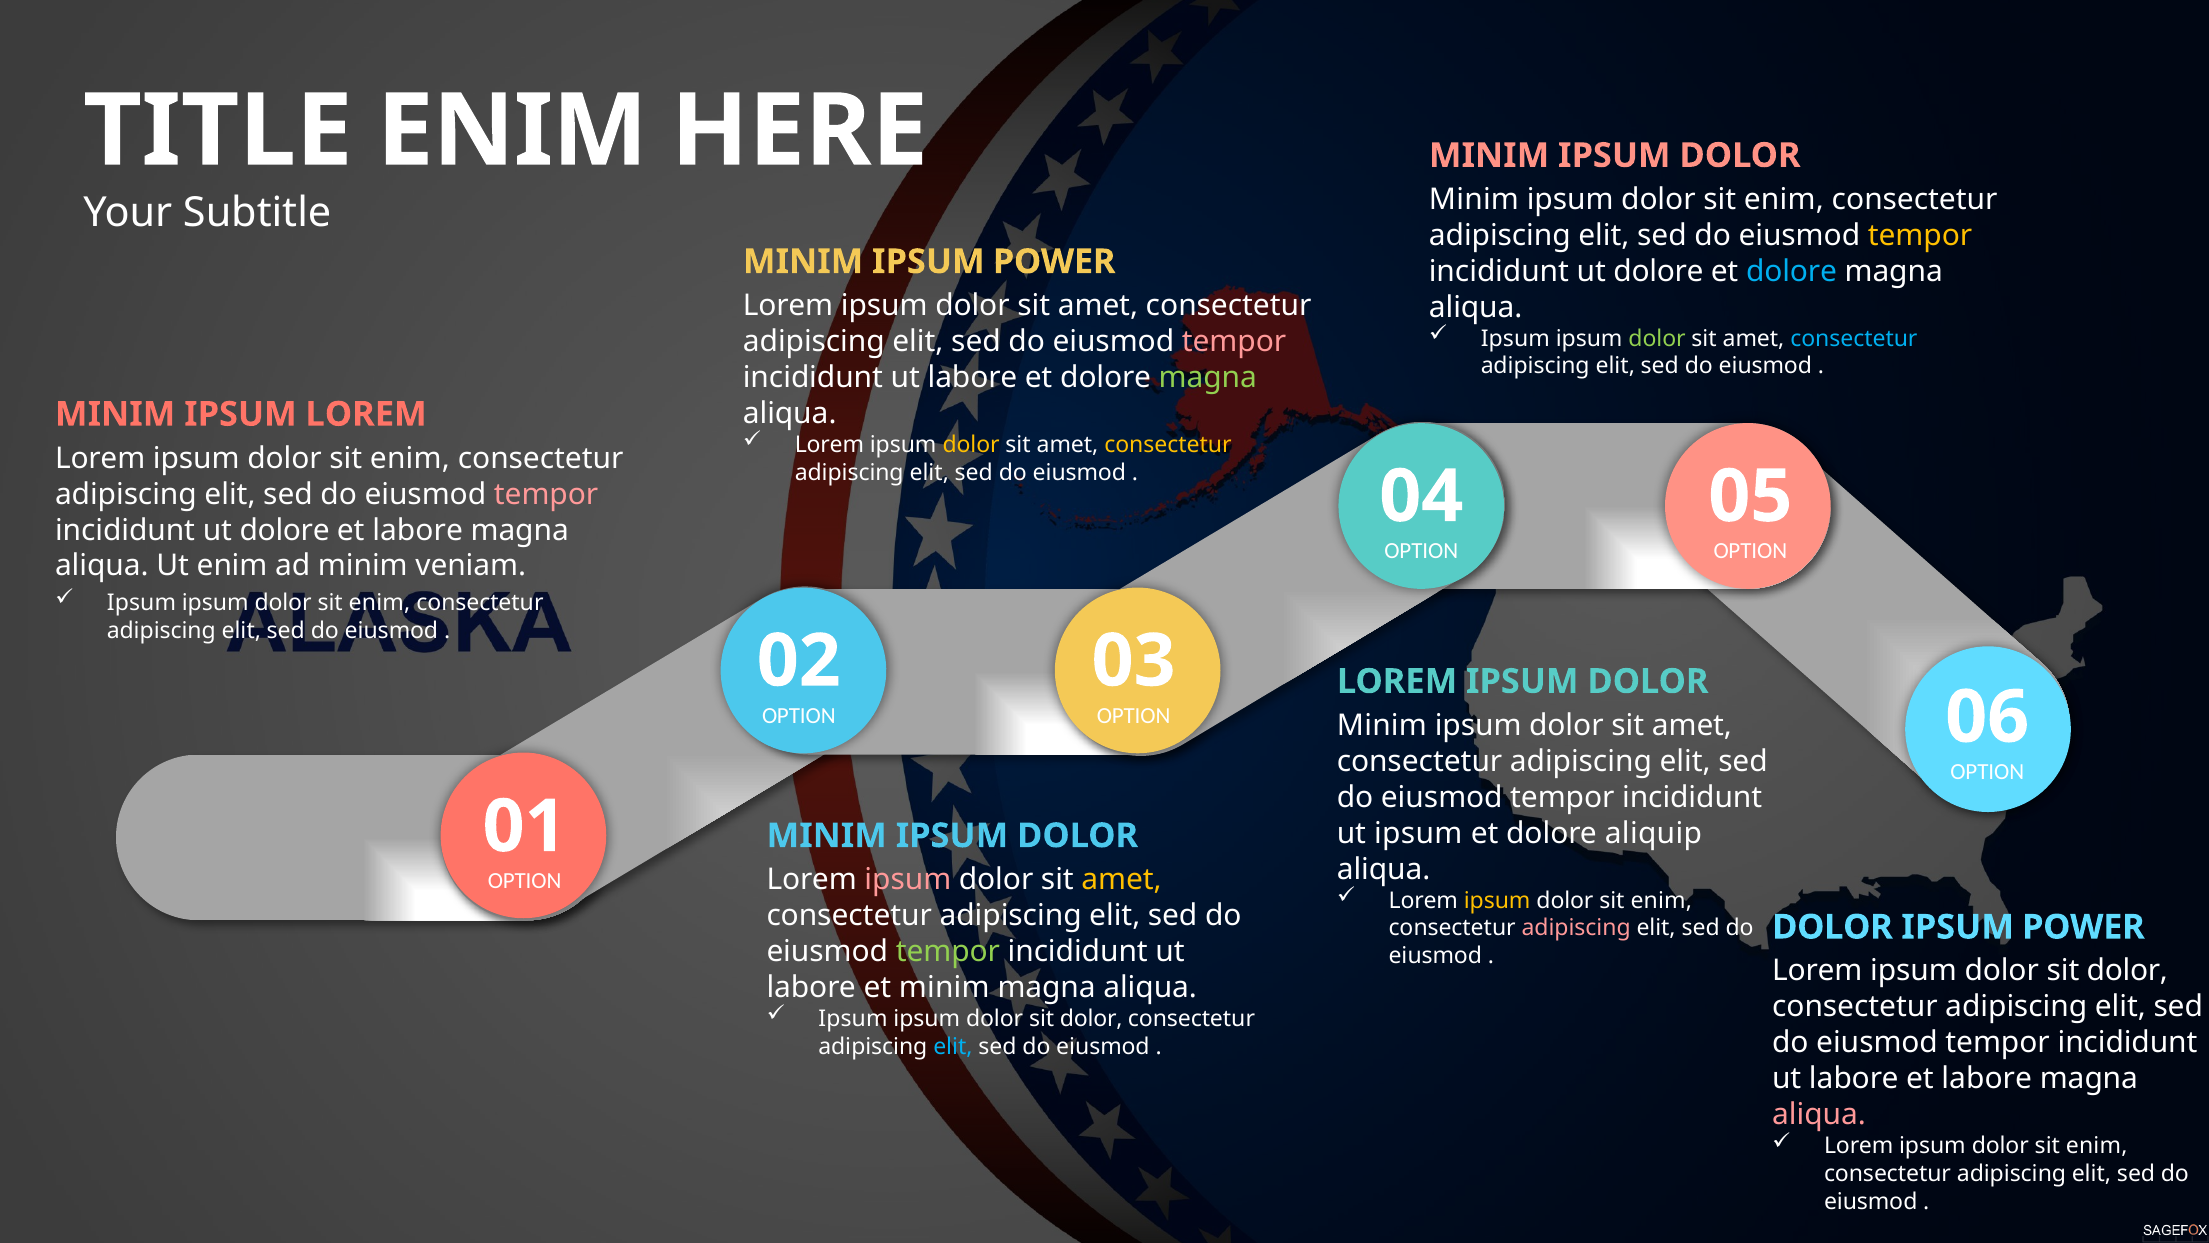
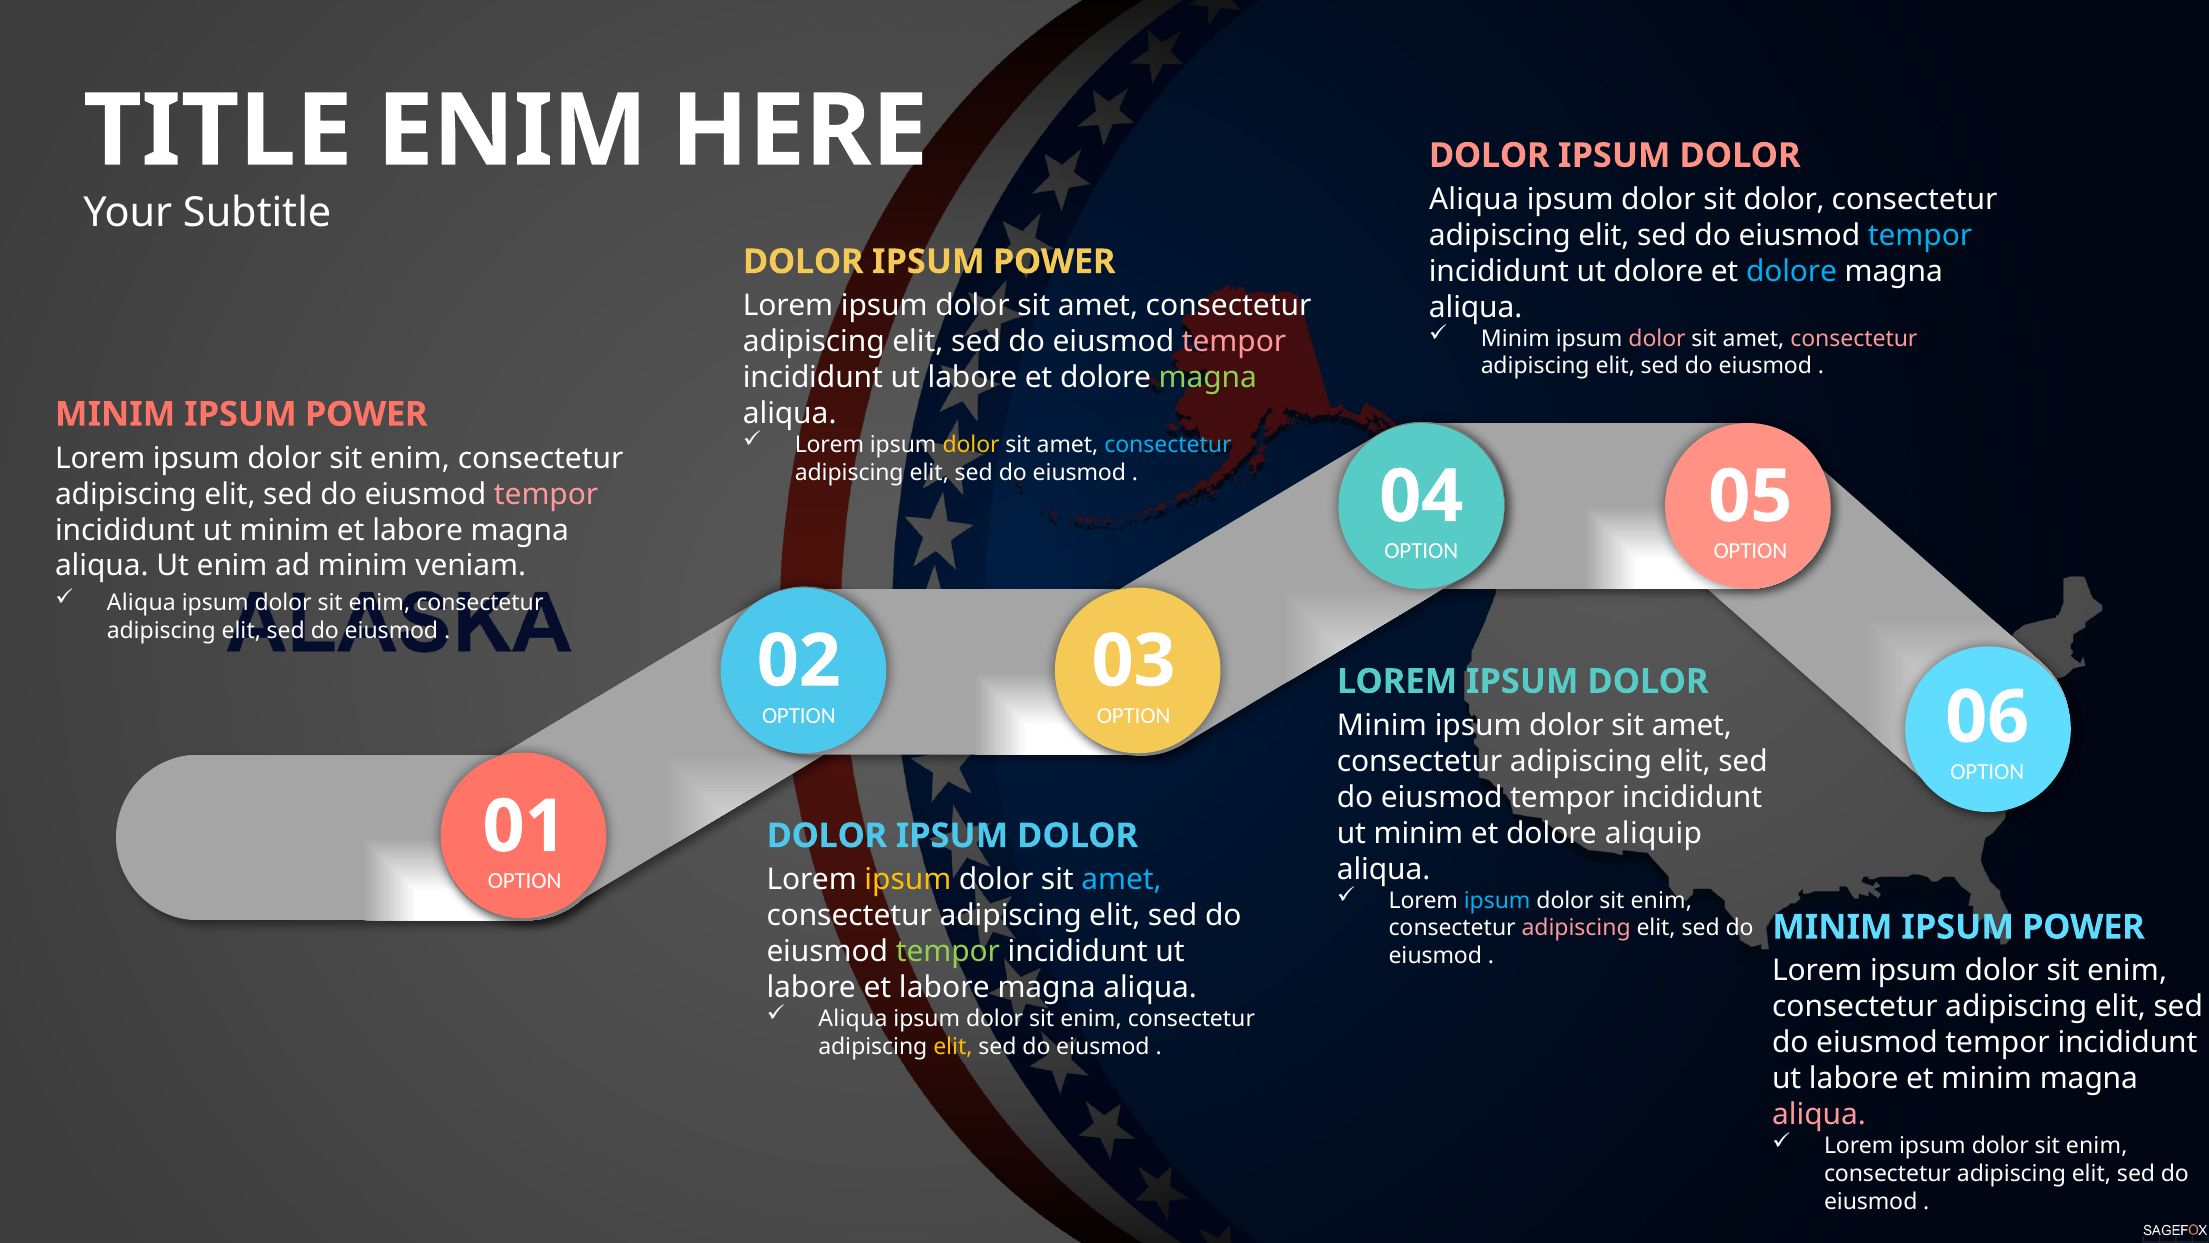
MINIM at (1489, 155): MINIM -> DOLOR
Minim at (1474, 199): Minim -> Aliqua
enim at (1784, 199): enim -> dolor
tempor at (1920, 235) colour: yellow -> light blue
MINIM at (803, 262): MINIM -> DOLOR
Ipsum at (1515, 338): Ipsum -> Minim
dolor at (1657, 338) colour: light green -> pink
consectetur at (1854, 338) colour: light blue -> pink
LOREM at (366, 414): LOREM -> POWER
consectetur at (1168, 445) colour: yellow -> light blue
dolore at (285, 530): dolore -> minim
Ipsum at (141, 603): Ipsum -> Aliqua
ipsum at (1418, 833): ipsum -> minim
MINIM at (827, 836): MINIM -> DOLOR
ipsum at (908, 879) colour: pink -> yellow
amet at (1122, 879) colour: yellow -> light blue
ipsum at (1497, 900) colour: yellow -> light blue
DOLOR at (1833, 927): DOLOR -> MINIM
dolor at (2127, 971): dolor -> enim
labore et minim: minim -> labore
Ipsum at (853, 1019): Ipsum -> Aliqua
dolor at (1091, 1019): dolor -> enim
elit at (953, 1046) colour: light blue -> yellow
labore et labore: labore -> minim
